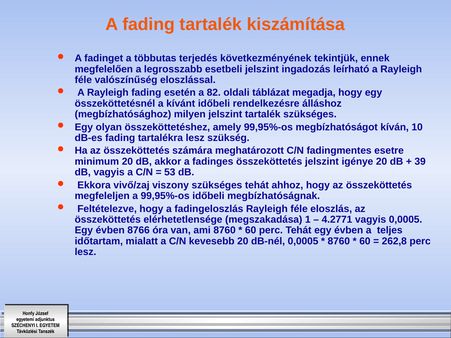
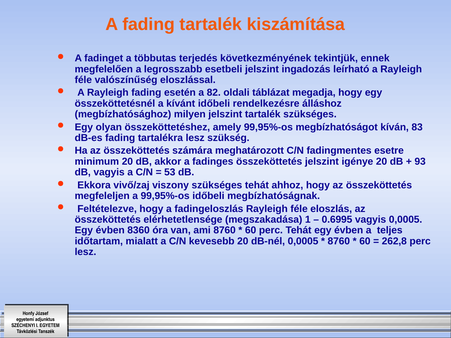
10: 10 -> 83
39: 39 -> 93
4.2771: 4.2771 -> 0.6995
8766: 8766 -> 8360
